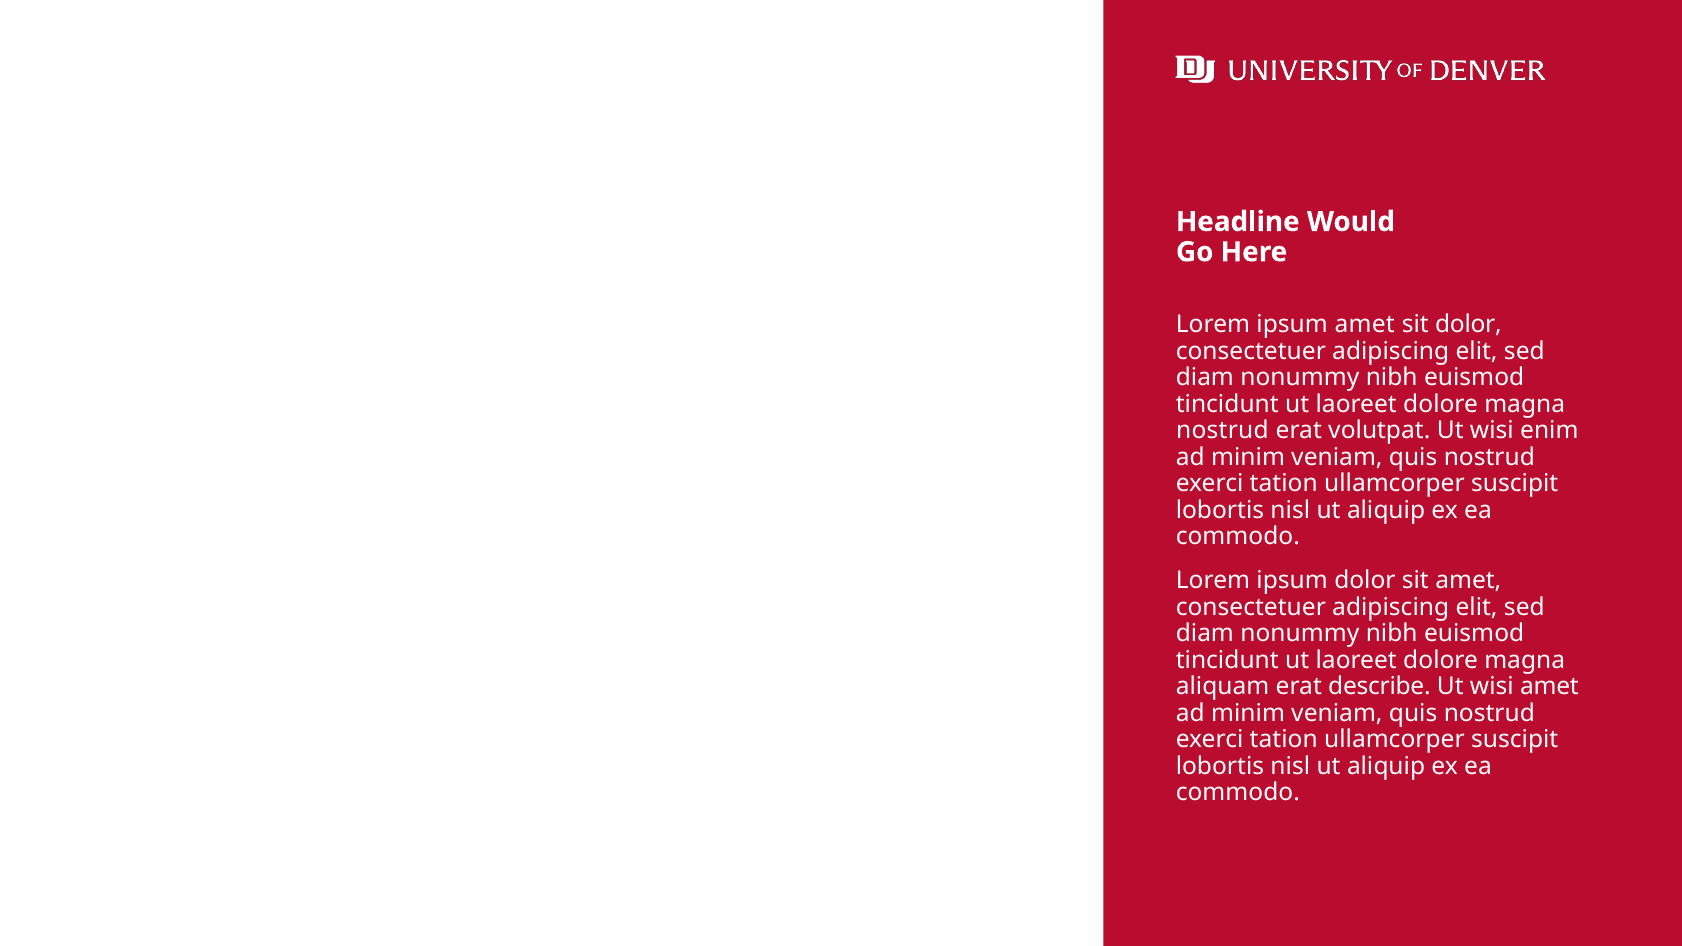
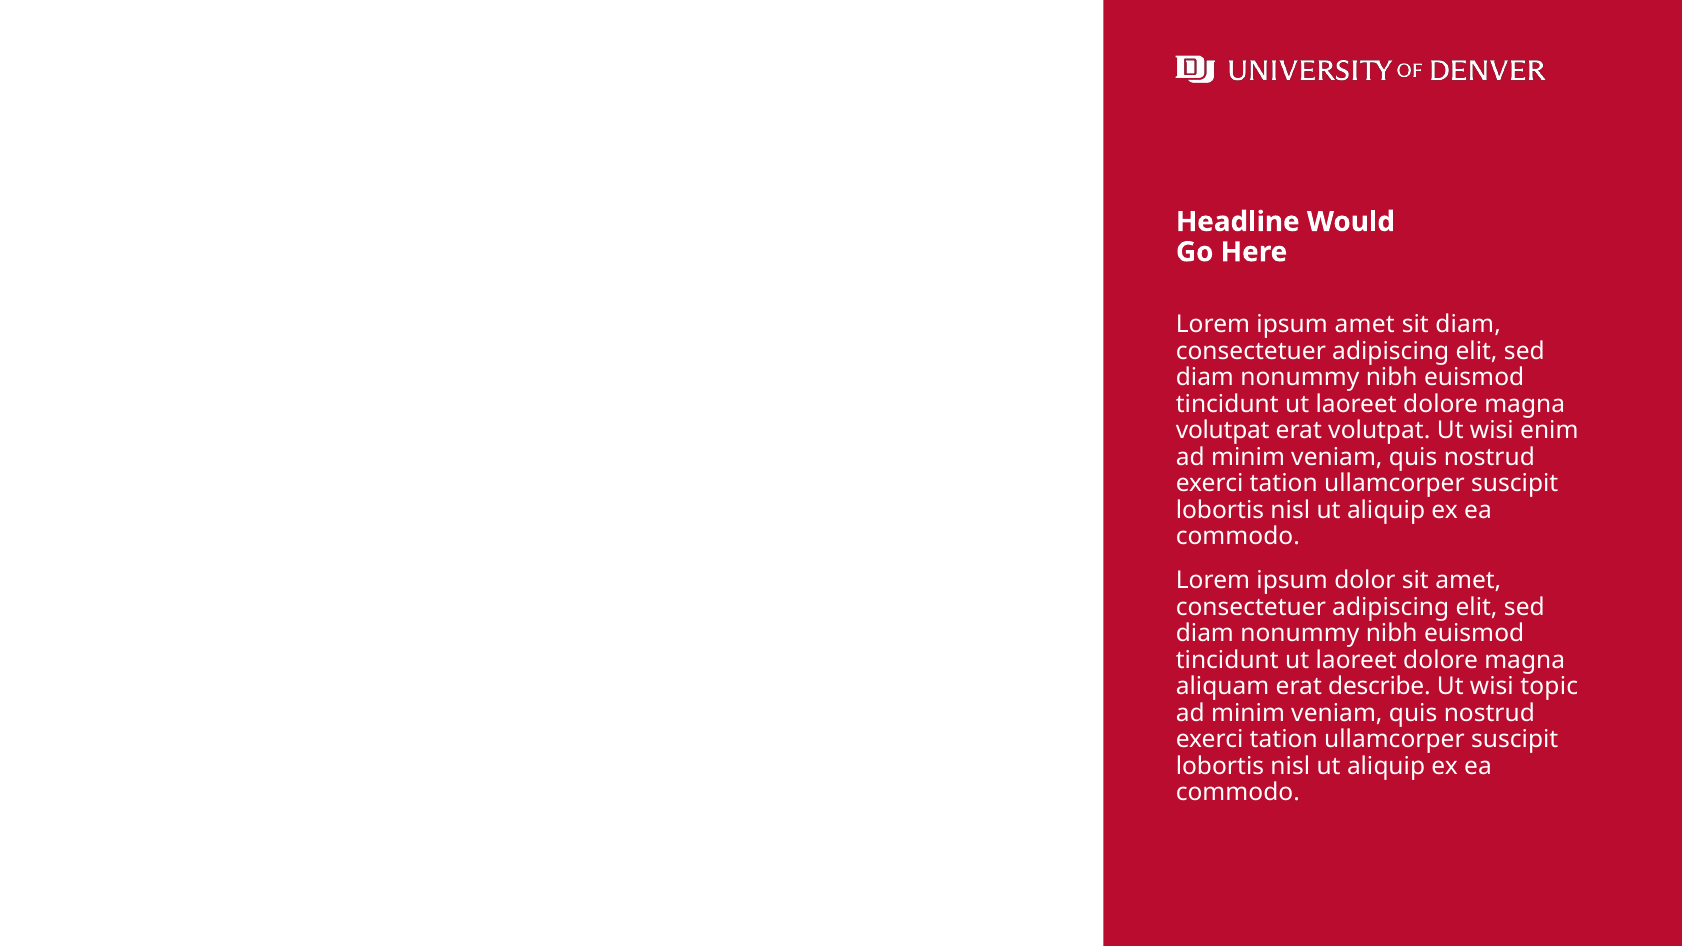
sit dolor: dolor -> diam
nostrud at (1222, 431): nostrud -> volutpat
wisi amet: amet -> topic
